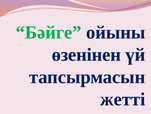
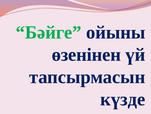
жетті: жетті -> күзде
